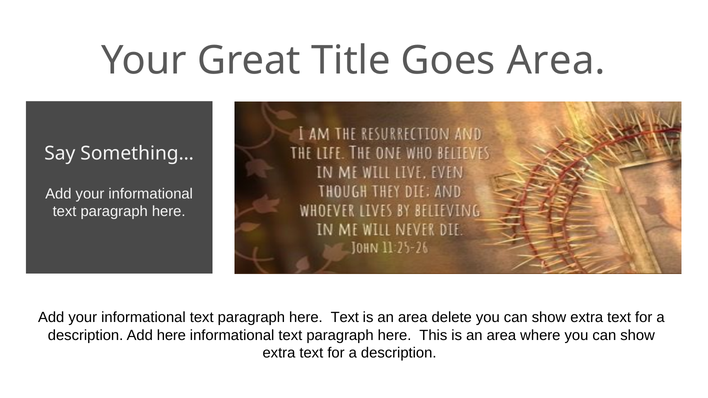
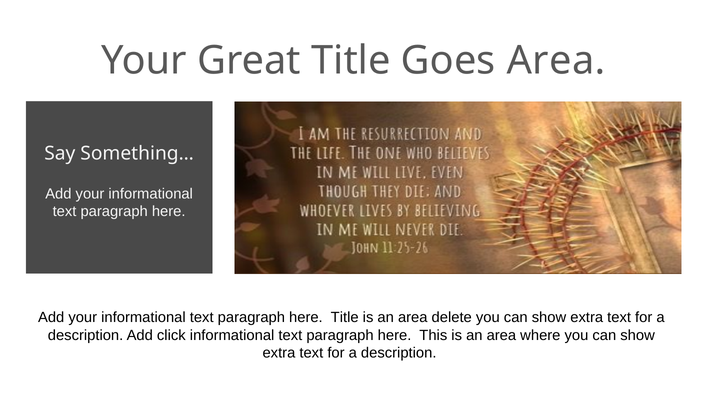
here Text: Text -> Title
Add here: here -> click
